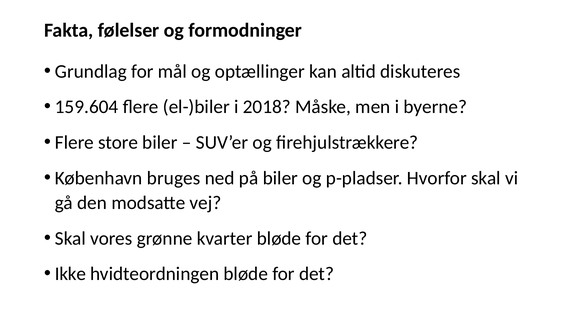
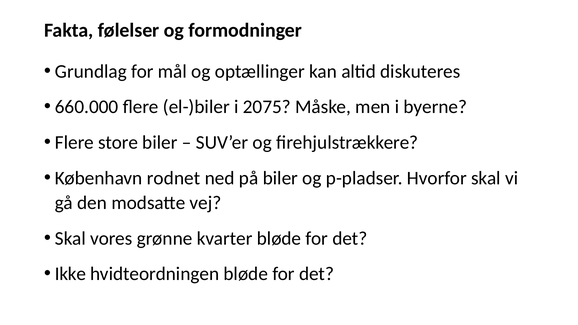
159.604: 159.604 -> 660.000
2018: 2018 -> 2075
bruges: bruges -> rodnet
